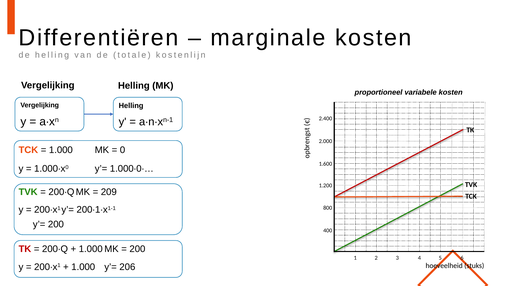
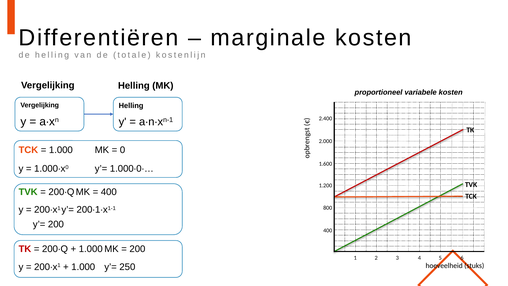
209 at (109, 192): 209 -> 400
206: 206 -> 250
